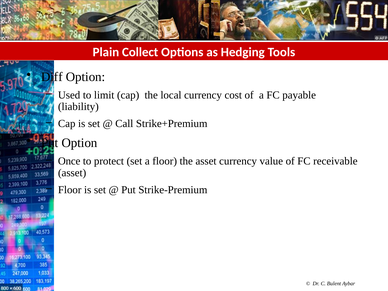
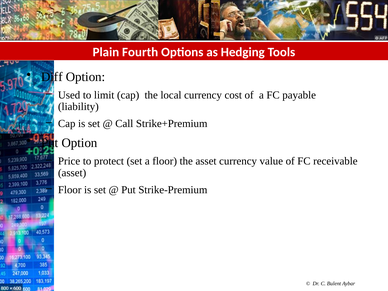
Collect: Collect -> Fourth
Once: Once -> Price
